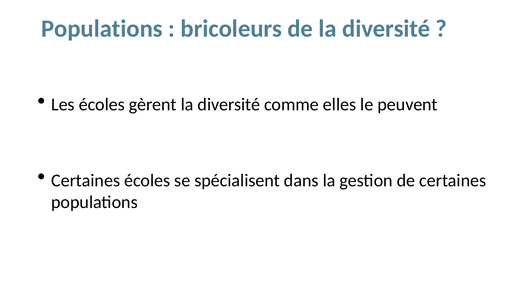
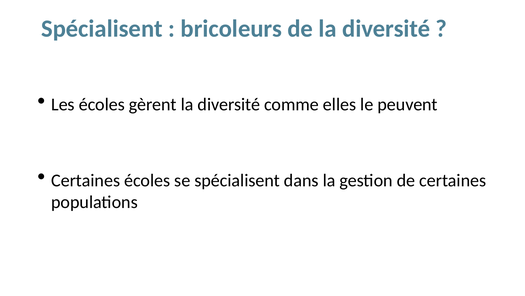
Populations at (102, 29): Populations -> Spécialisent
